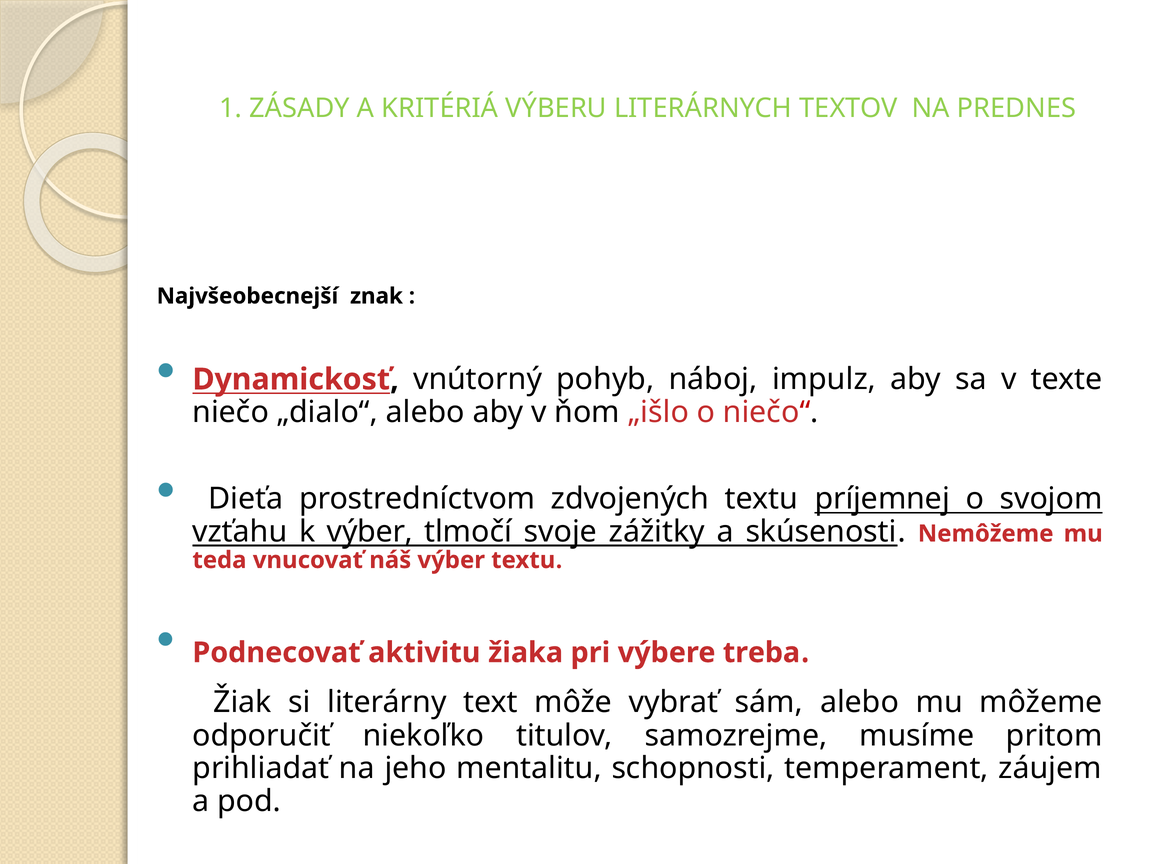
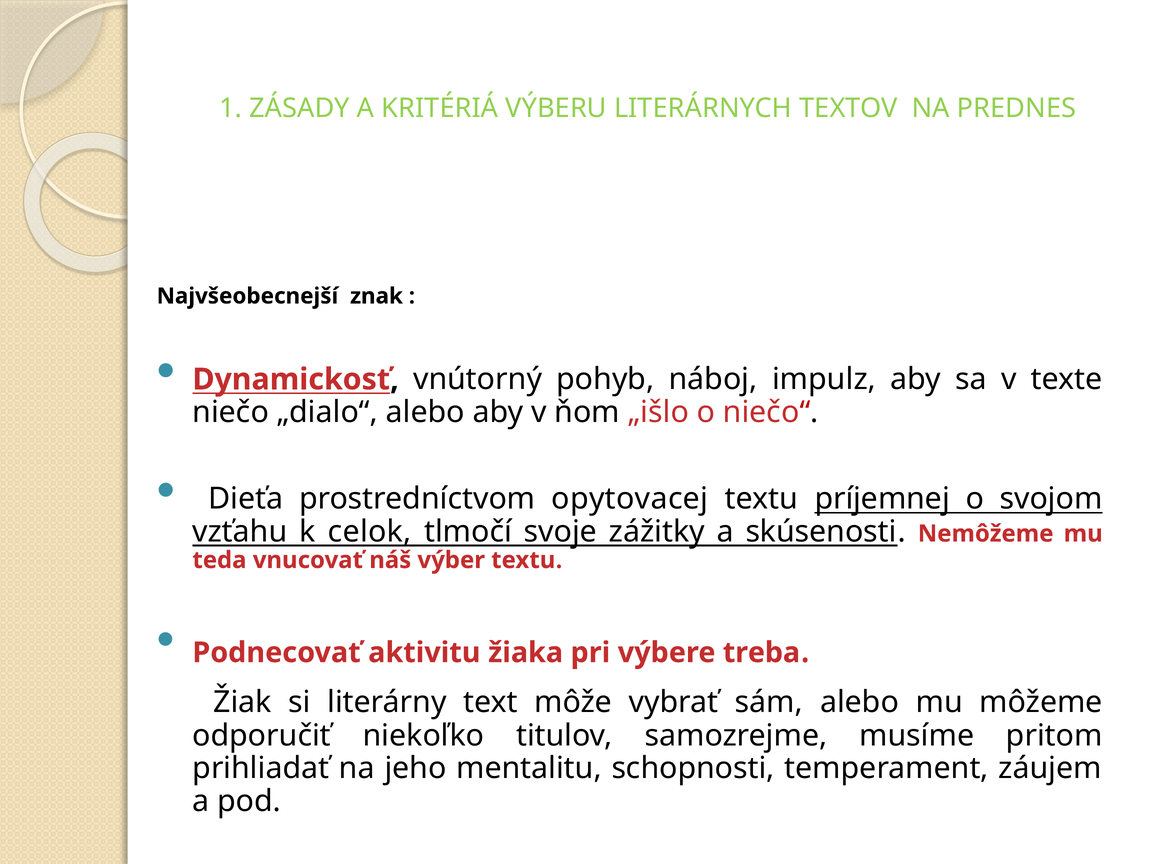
zdvojených: zdvojených -> opytovacej
k výber: výber -> celok
